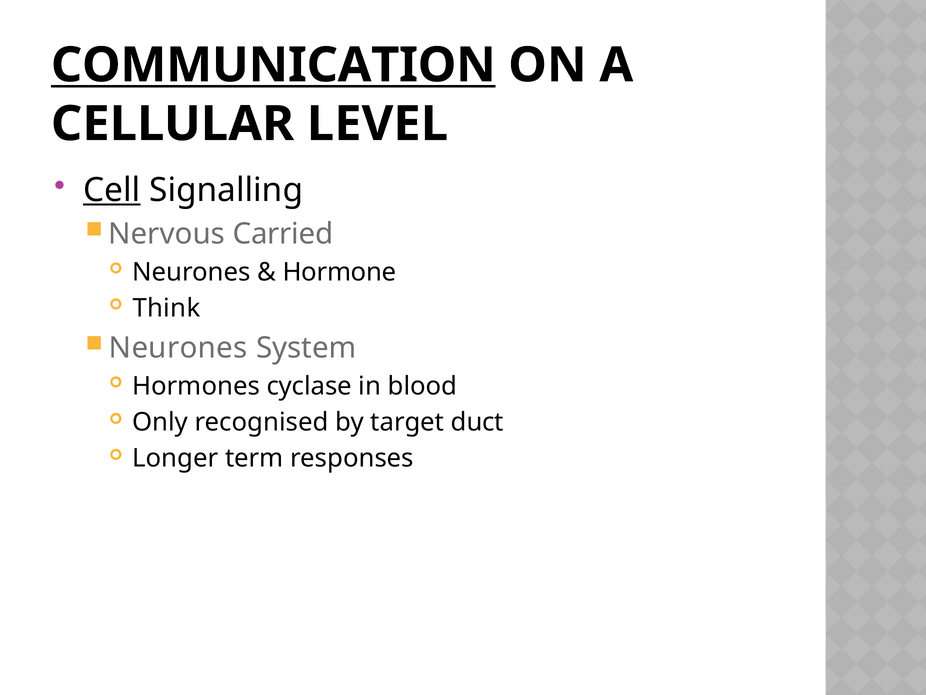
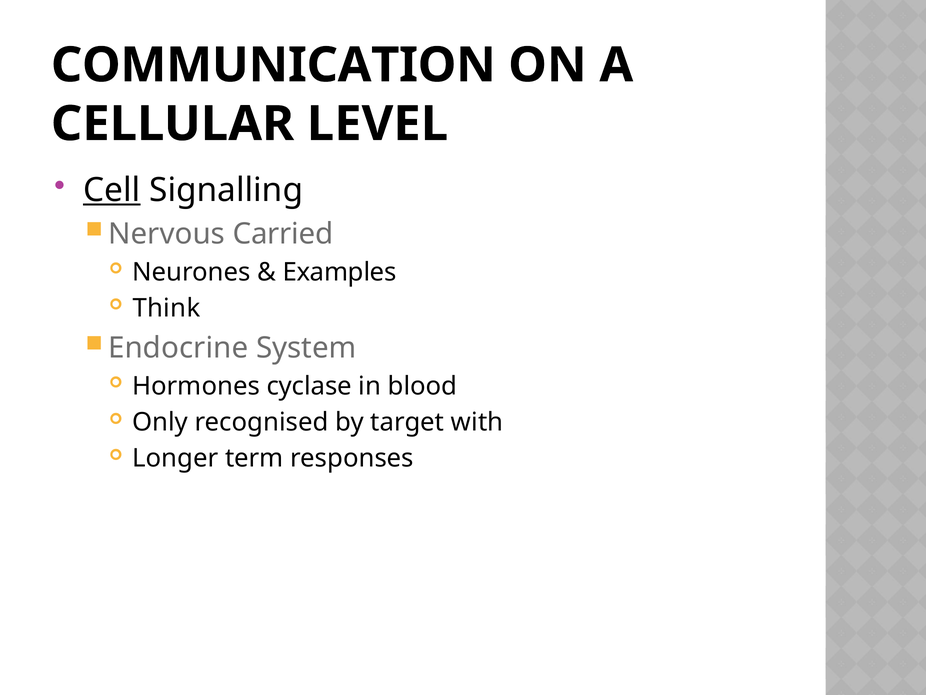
COMMUNICATION underline: present -> none
Hormone: Hormone -> Examples
Neurones at (178, 348): Neurones -> Endocrine
duct: duct -> with
